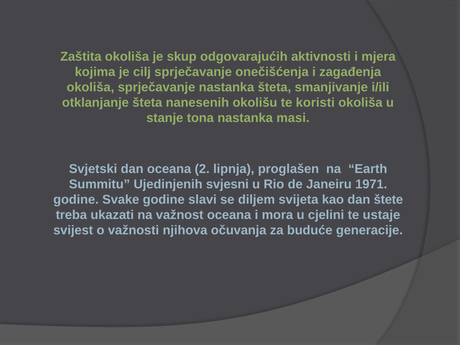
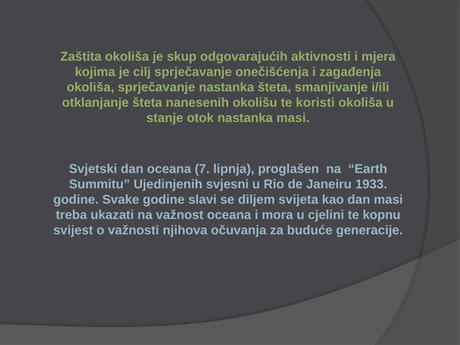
tona: tona -> otok
2: 2 -> 7
1971: 1971 -> 1933
dan štete: štete -> masi
ustaje: ustaje -> kopnu
